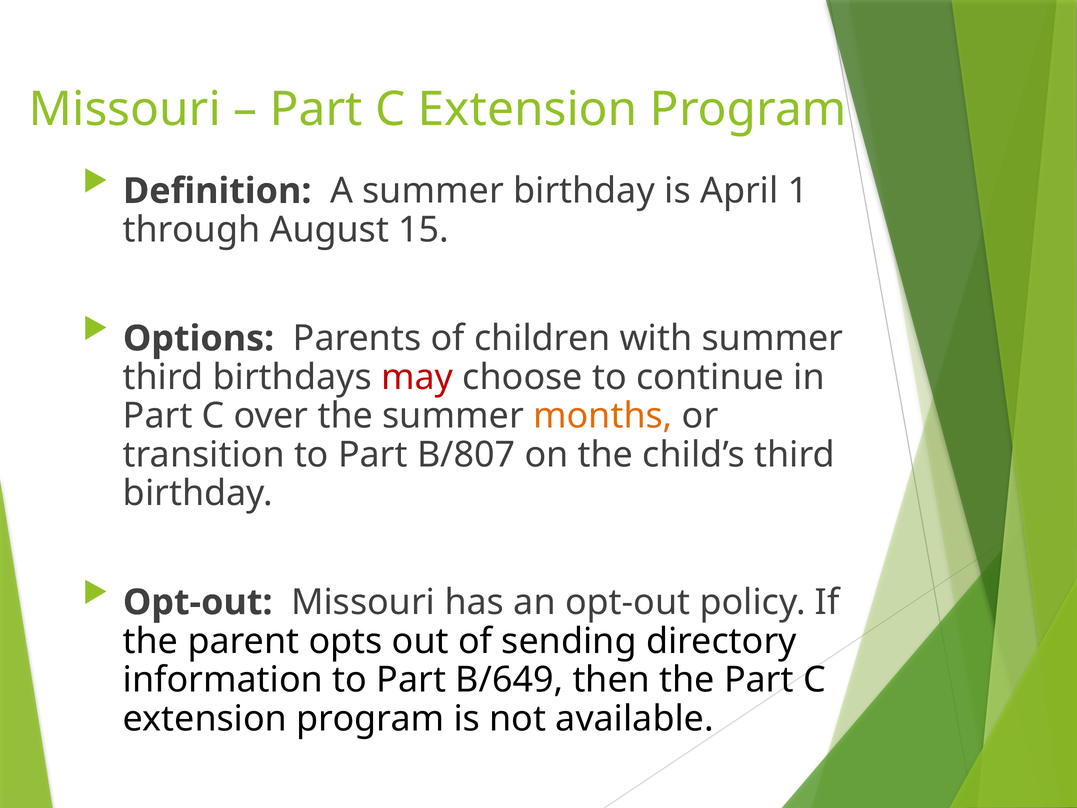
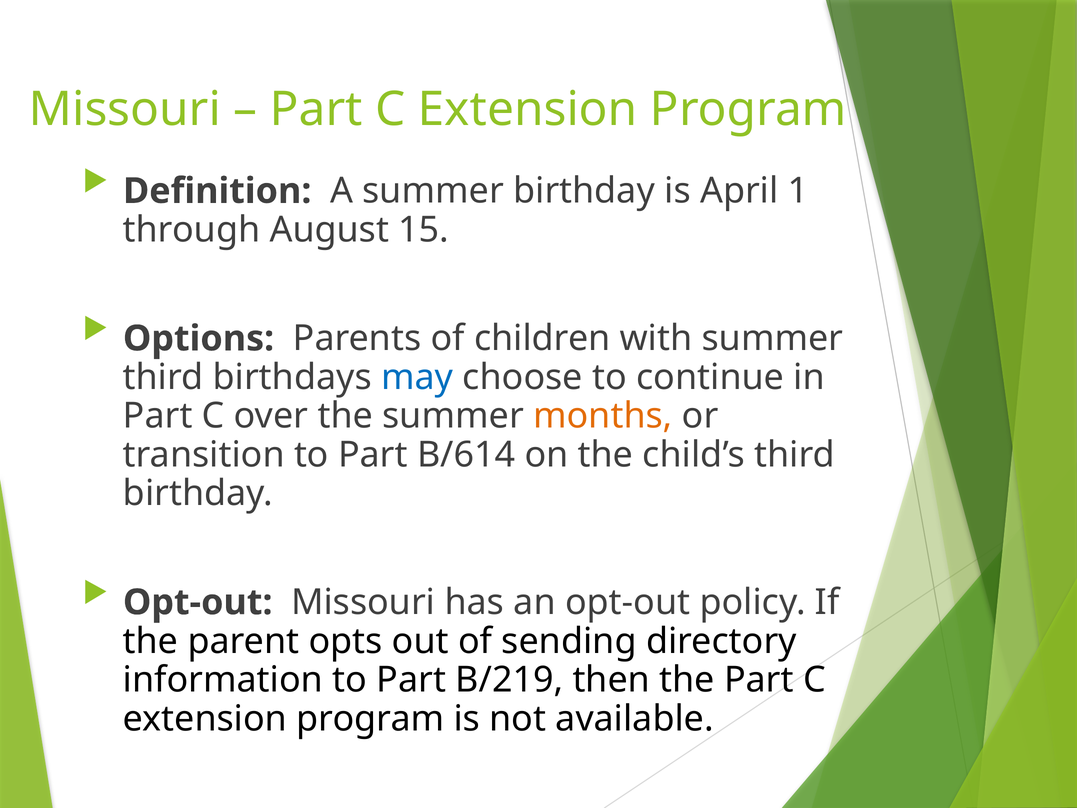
may colour: red -> blue
B/807: B/807 -> B/614
B/649: B/649 -> B/219
